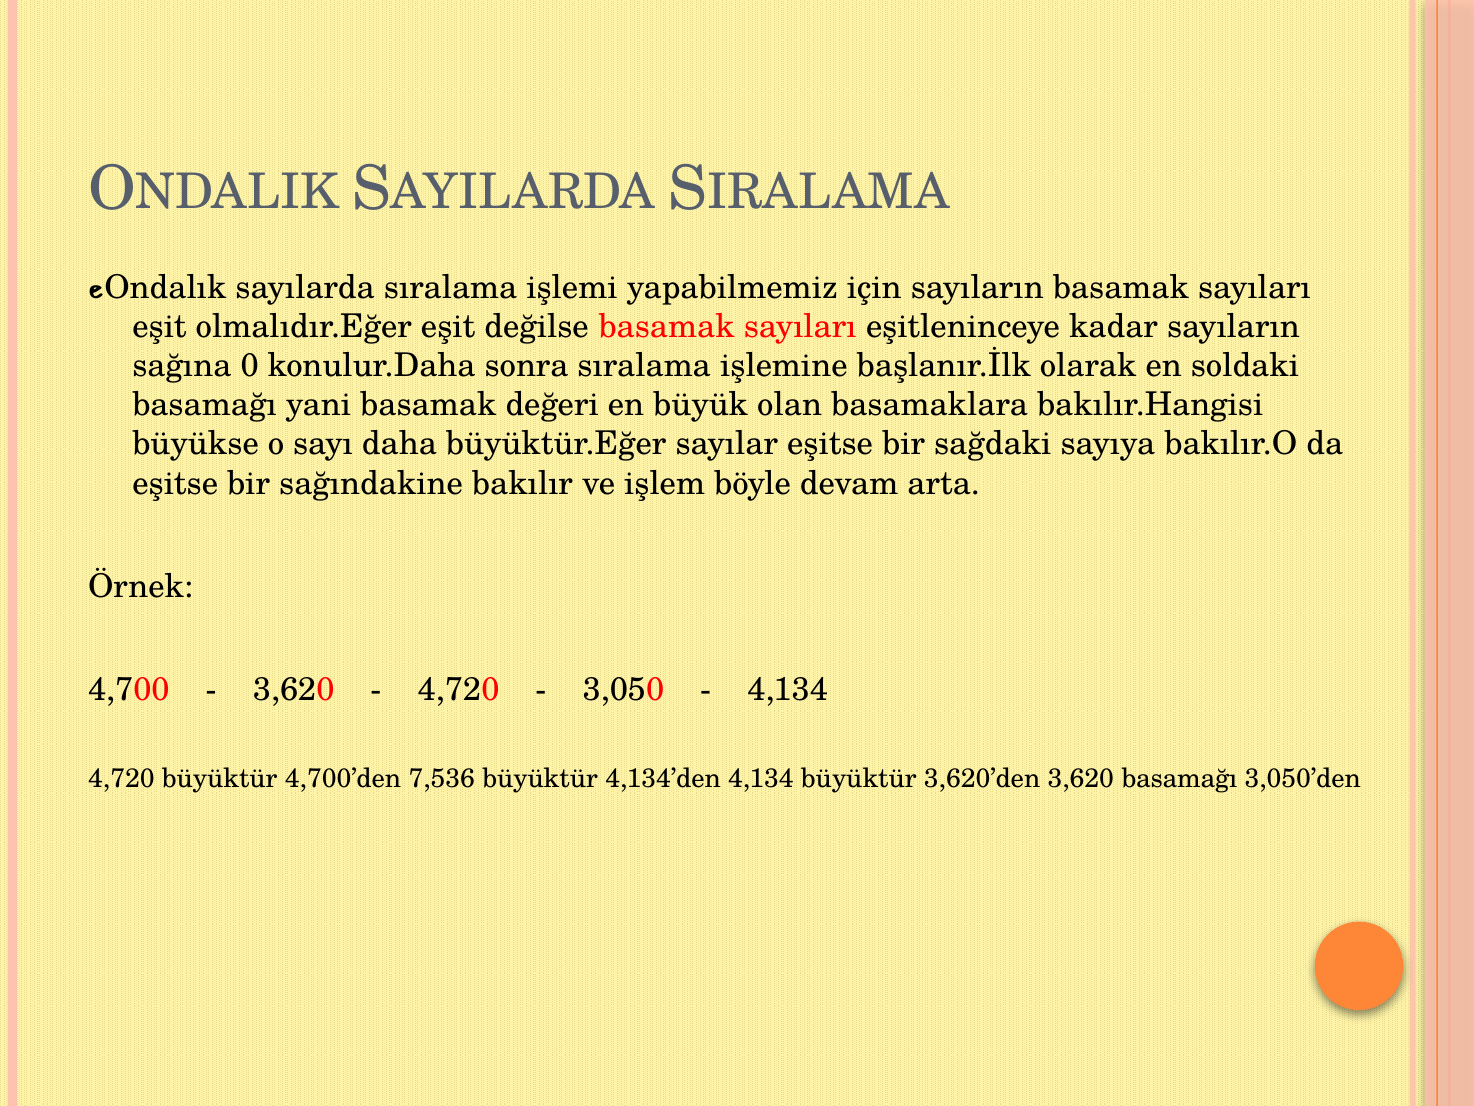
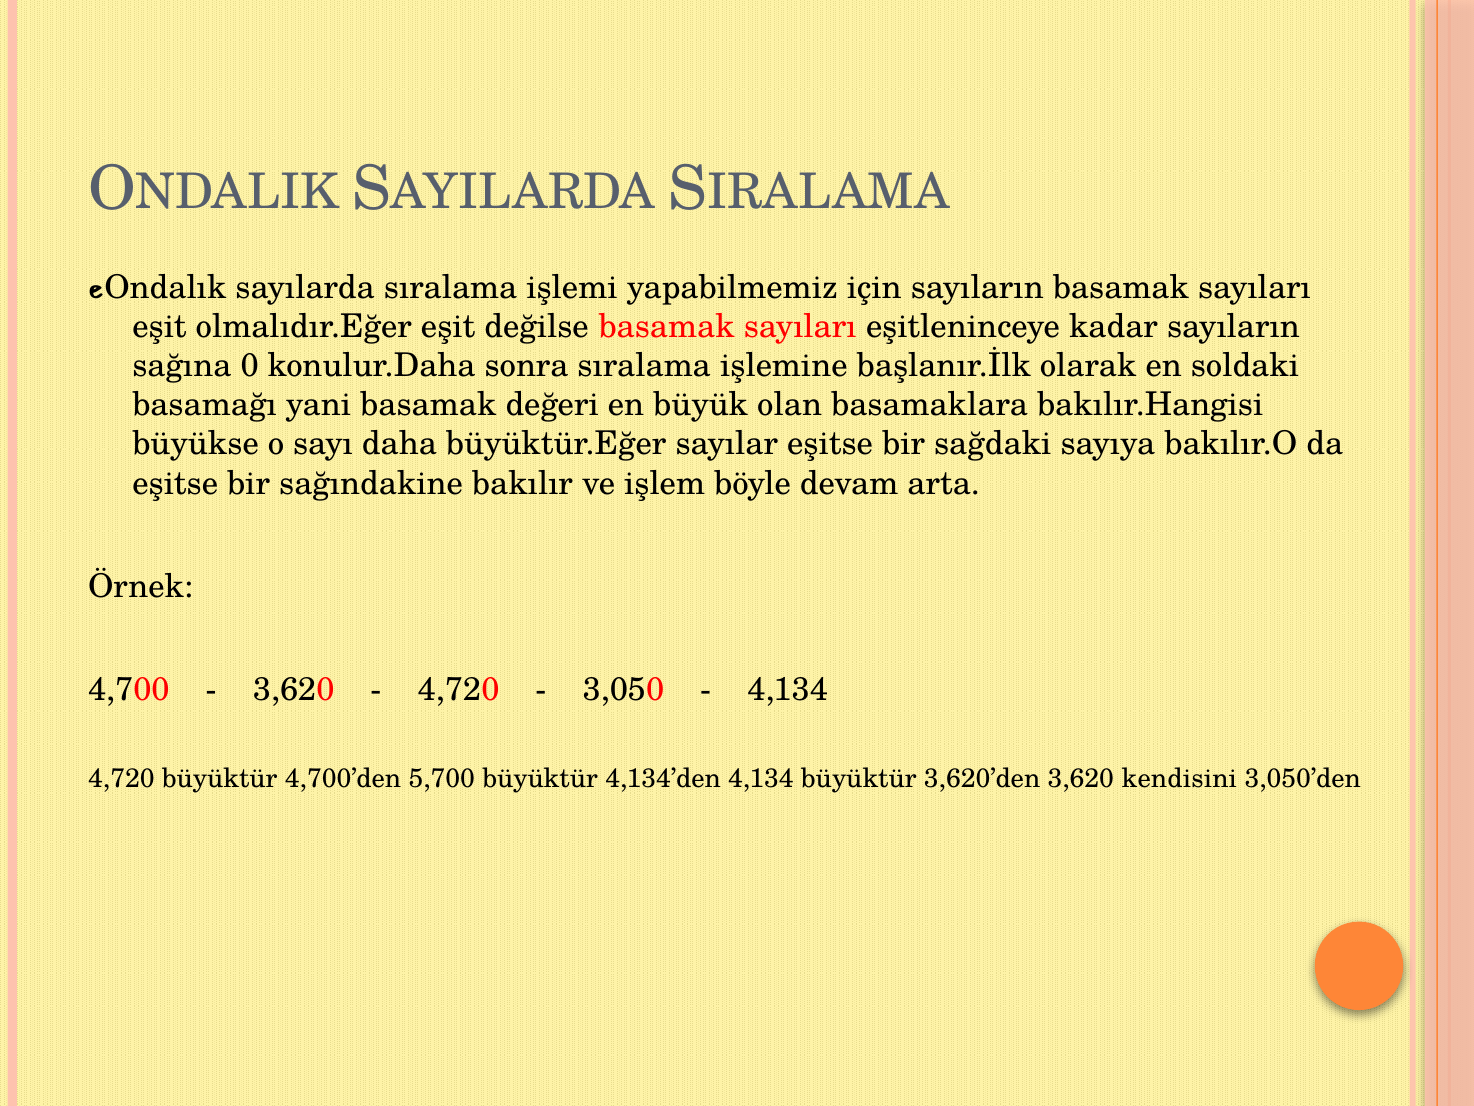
7,536: 7,536 -> 5,700
3,620 basamağı: basamağı -> kendisini
